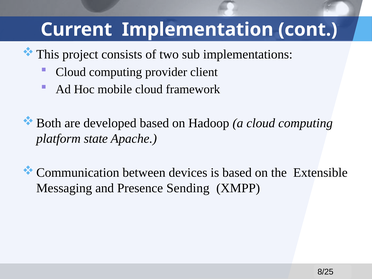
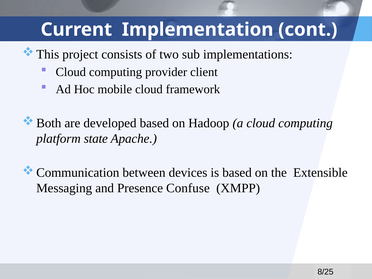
Sending: Sending -> Confuse
